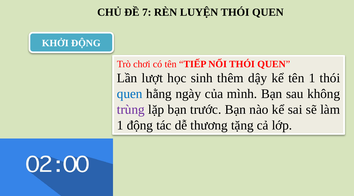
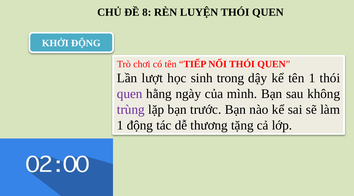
7: 7 -> 8
thêm: thêm -> trong
quen at (130, 94) colour: blue -> purple
